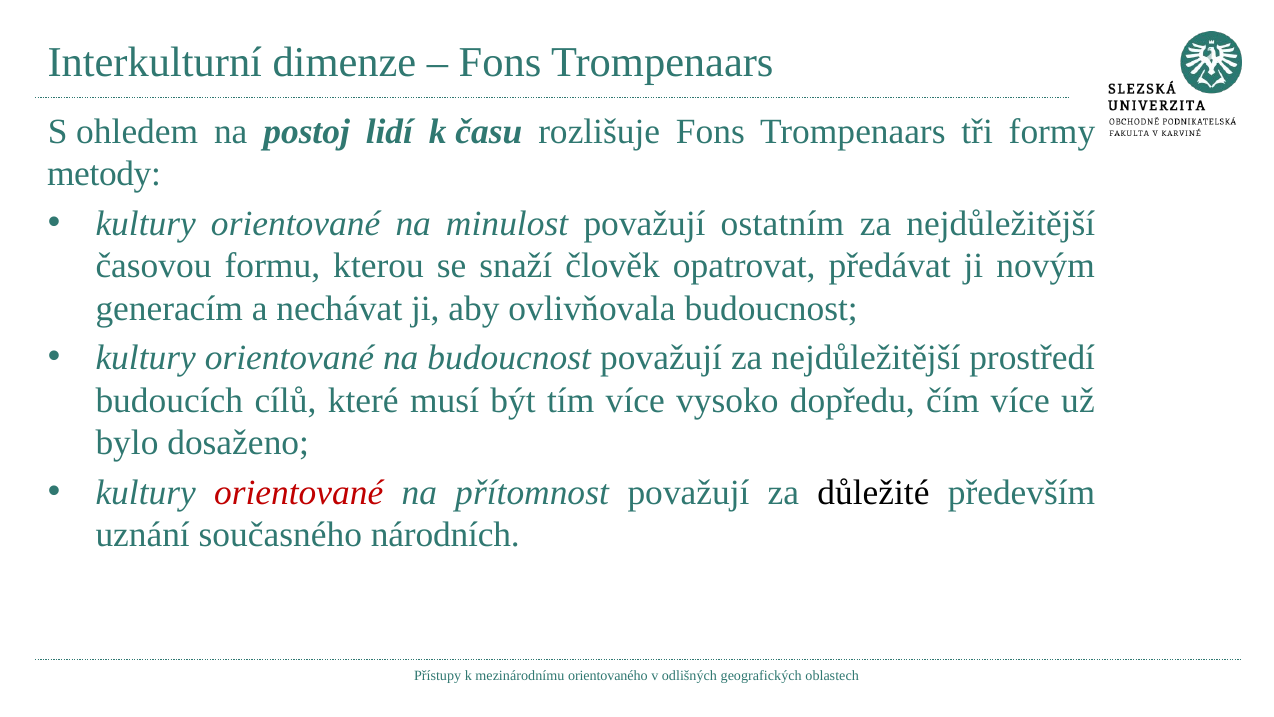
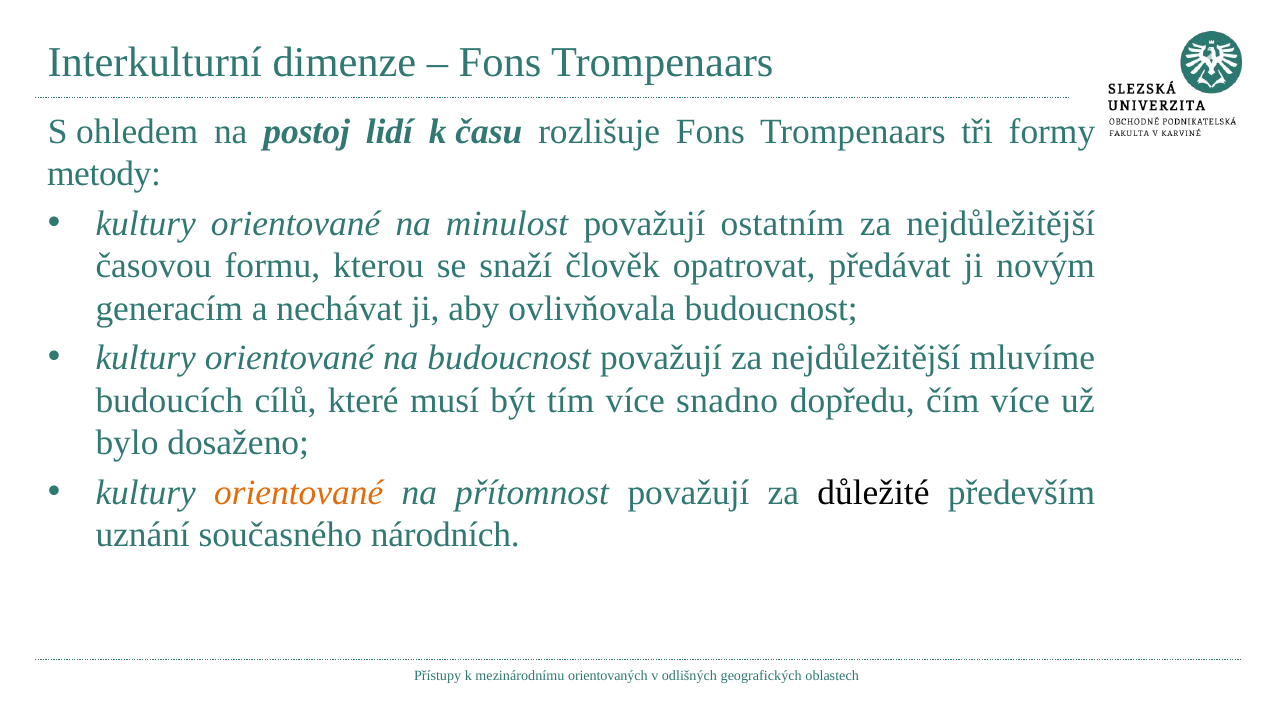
prostředí: prostředí -> mluvíme
vysoko: vysoko -> snadno
orientované at (299, 492) colour: red -> orange
orientovaného: orientovaného -> orientovaných
